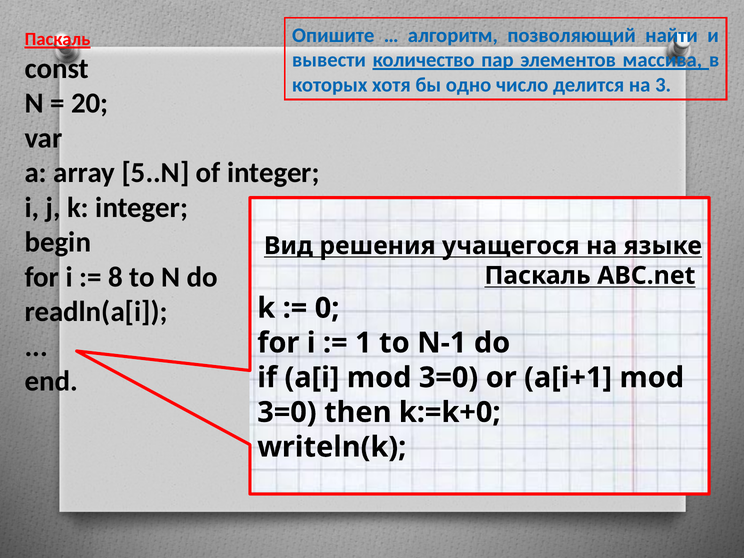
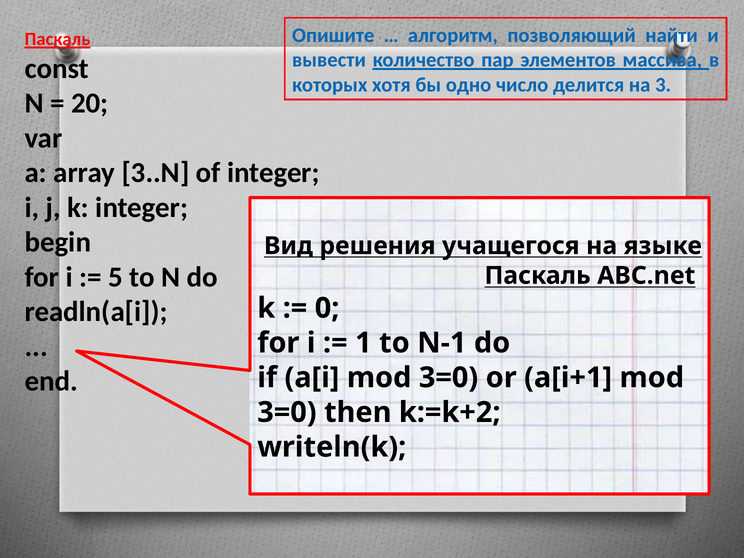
5..N: 5..N -> 3..N
8: 8 -> 5
k:=k+0: k:=k+0 -> k:=k+2
